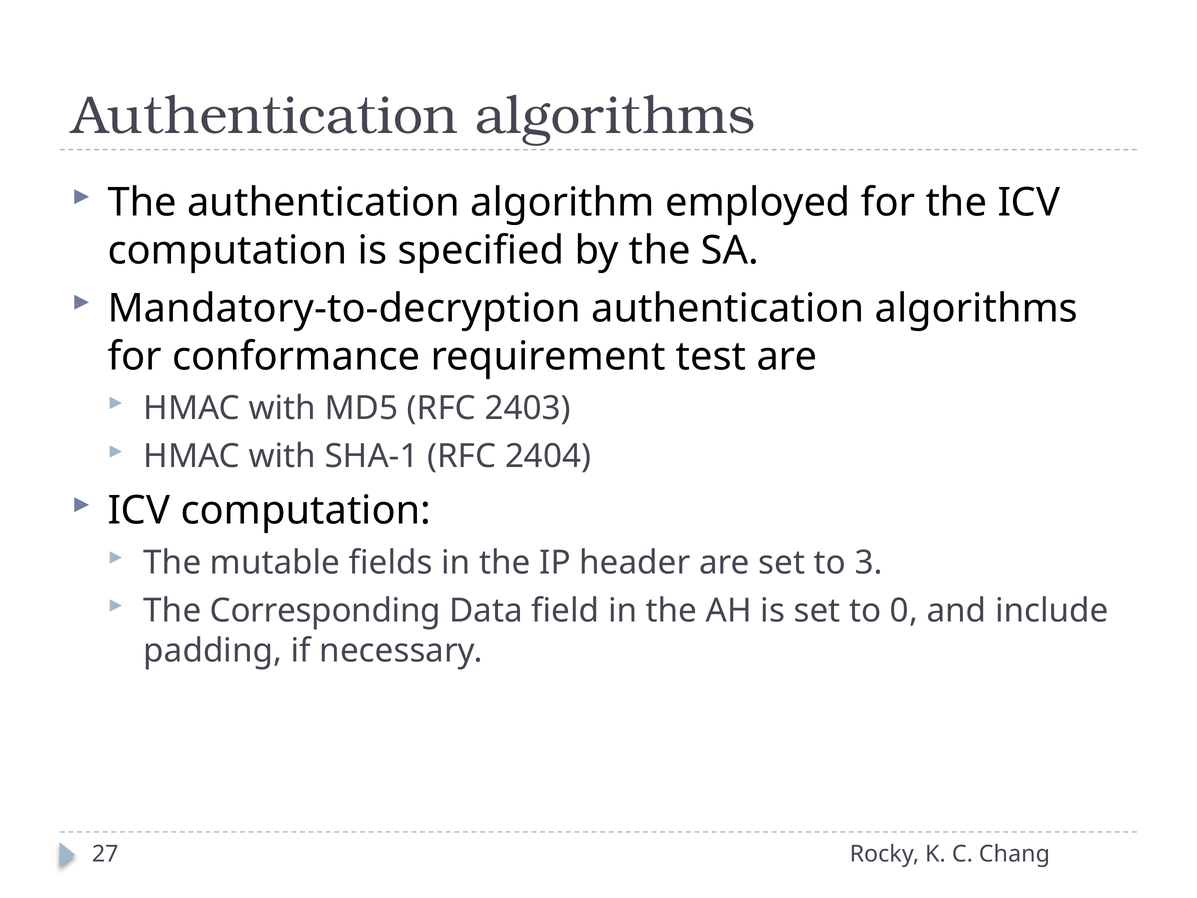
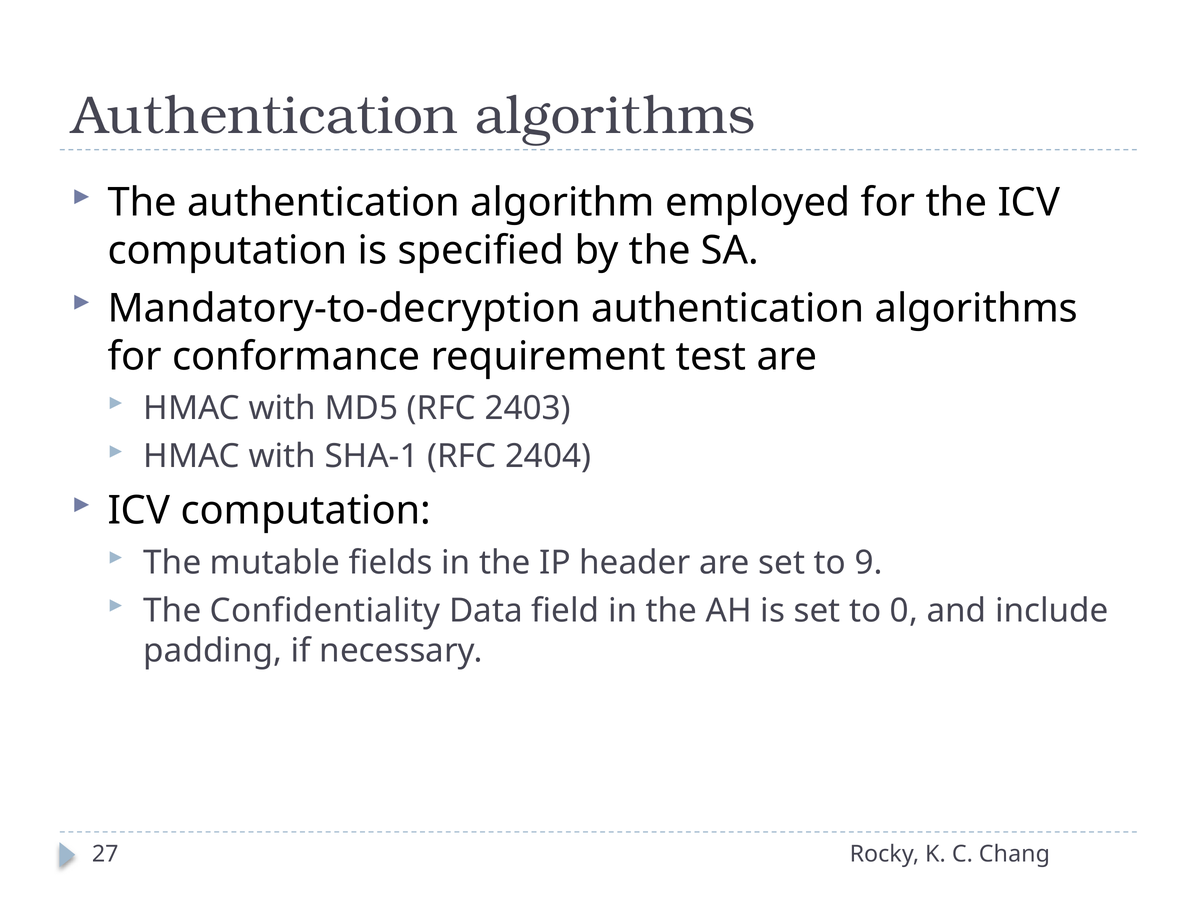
3: 3 -> 9
Corresponding: Corresponding -> Confidentiality
